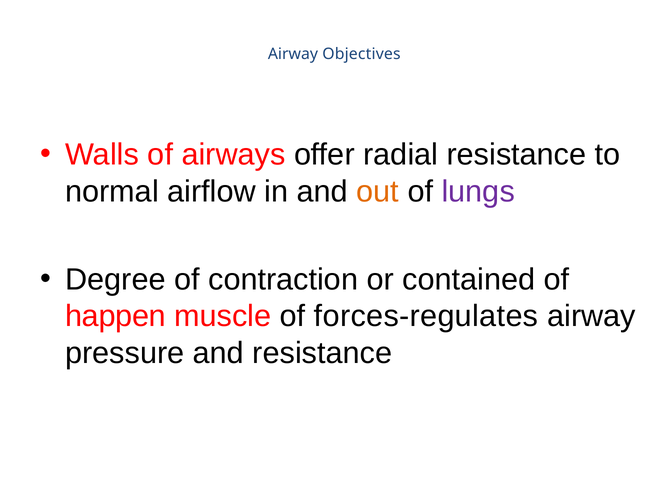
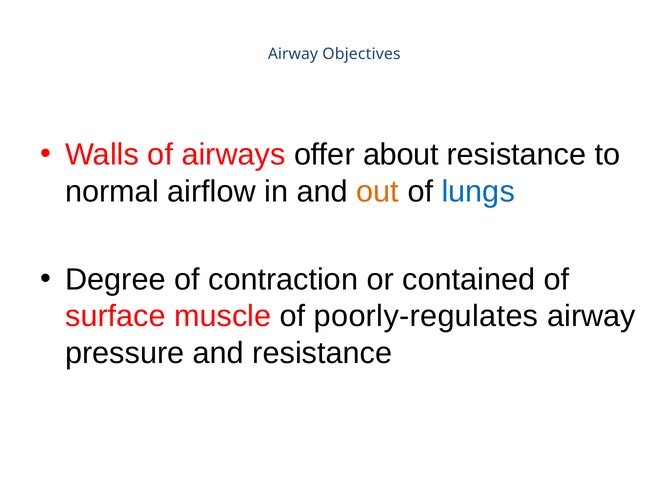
radial: radial -> about
lungs colour: purple -> blue
happen: happen -> surface
forces-regulates: forces-regulates -> poorly-regulates
